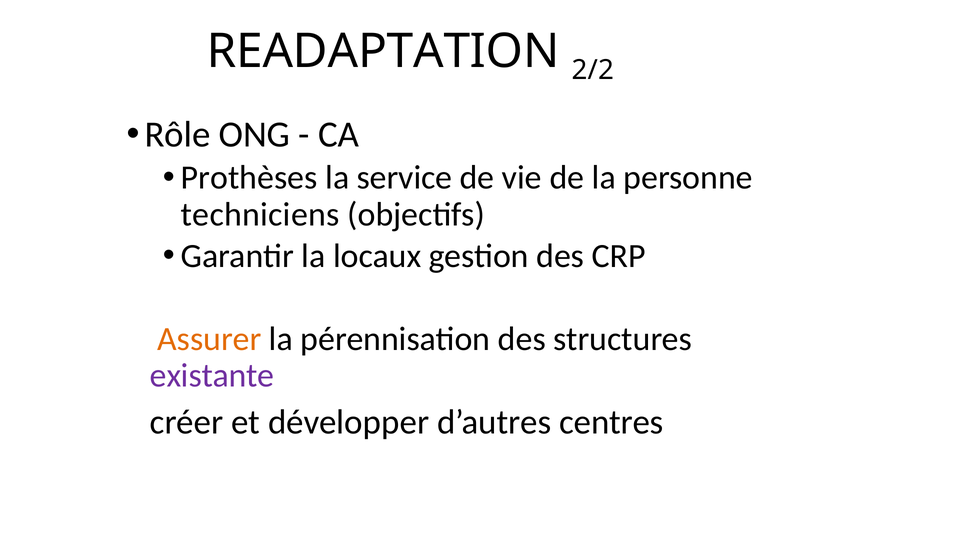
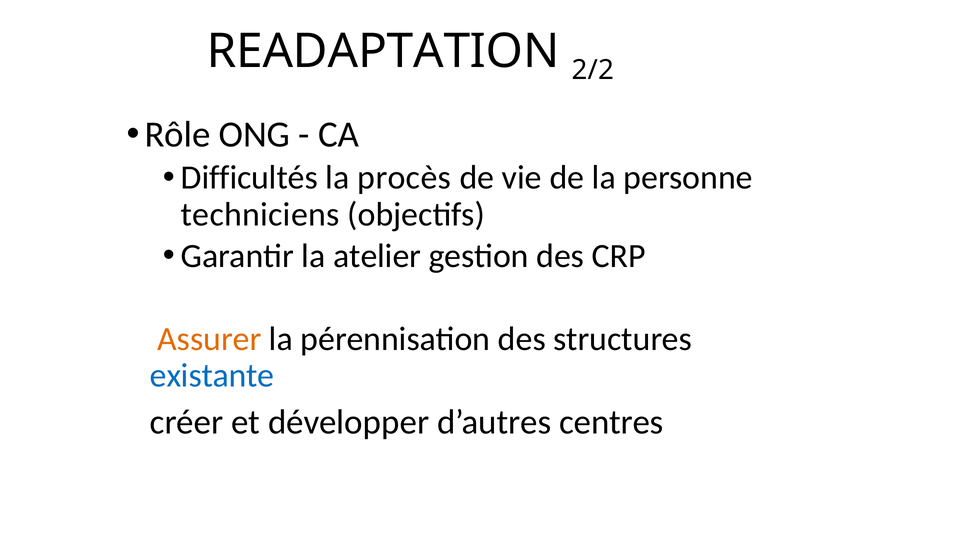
Prothèses: Prothèses -> Difficultés
service: service -> procès
locaux: locaux -> atelier
existante colour: purple -> blue
